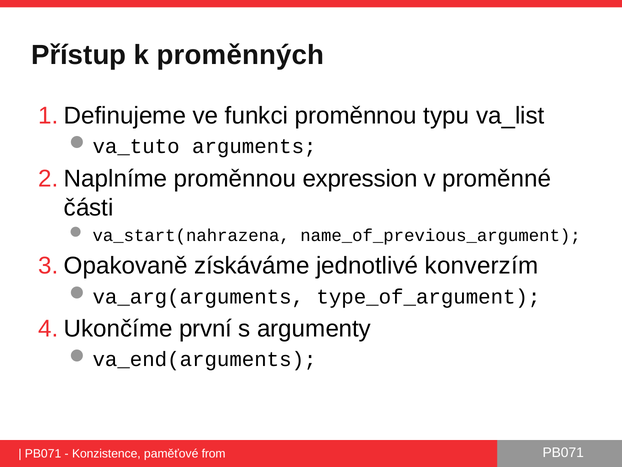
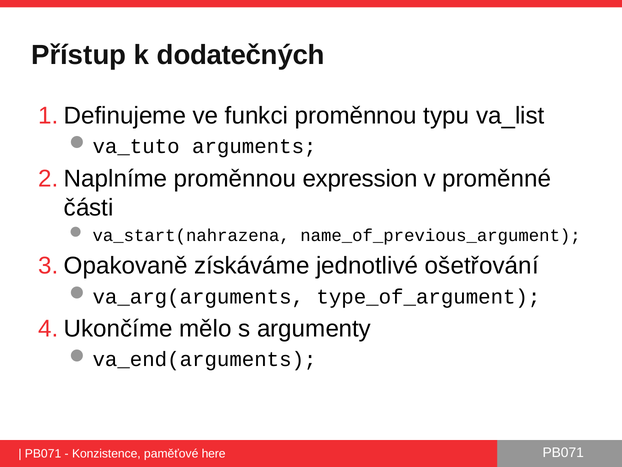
proměnných: proměnných -> dodatečných
konverzím: konverzím -> ošetřování
první: první -> mělo
from: from -> here
